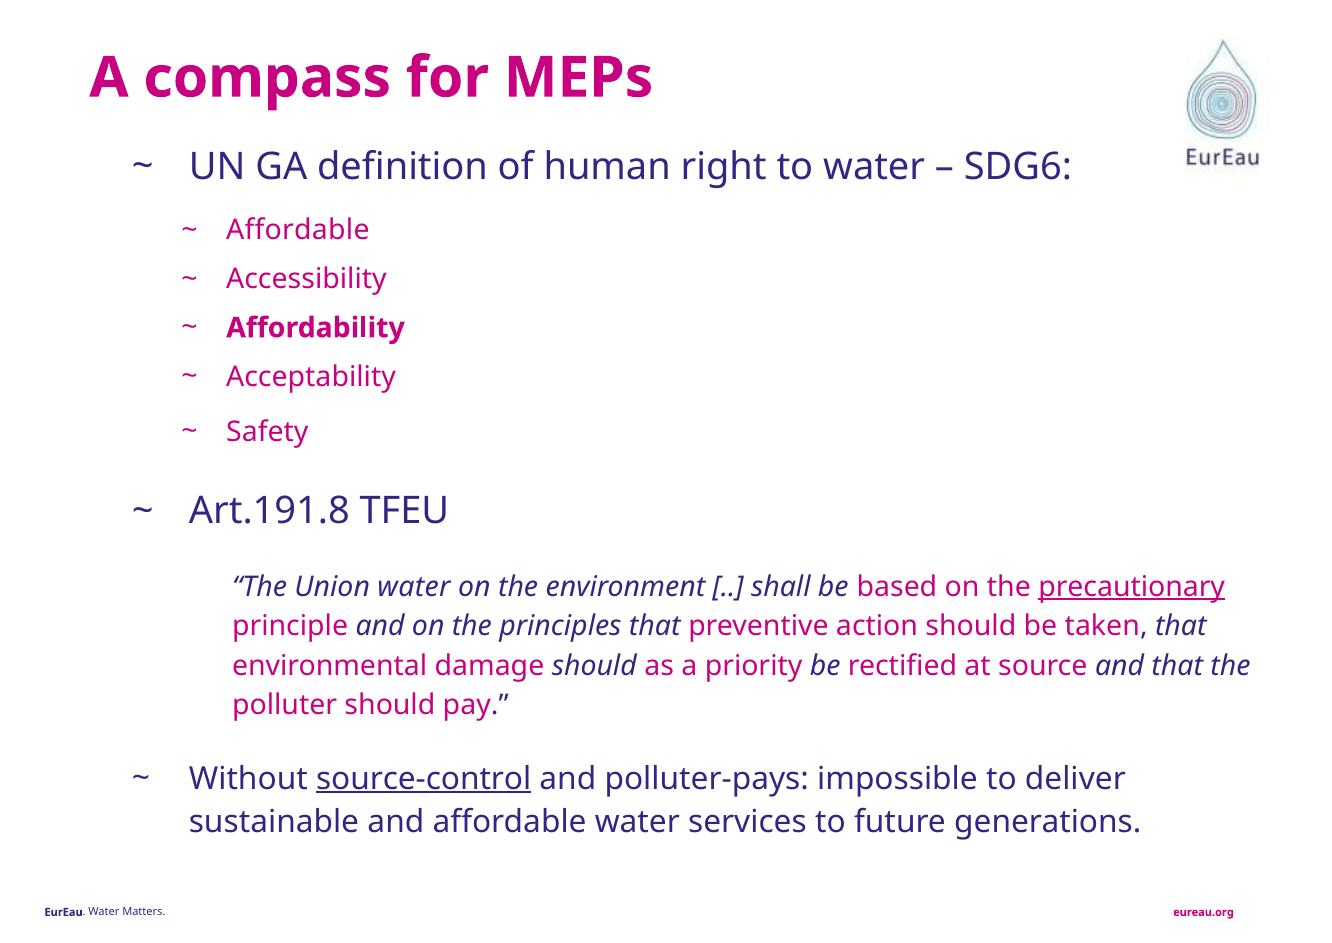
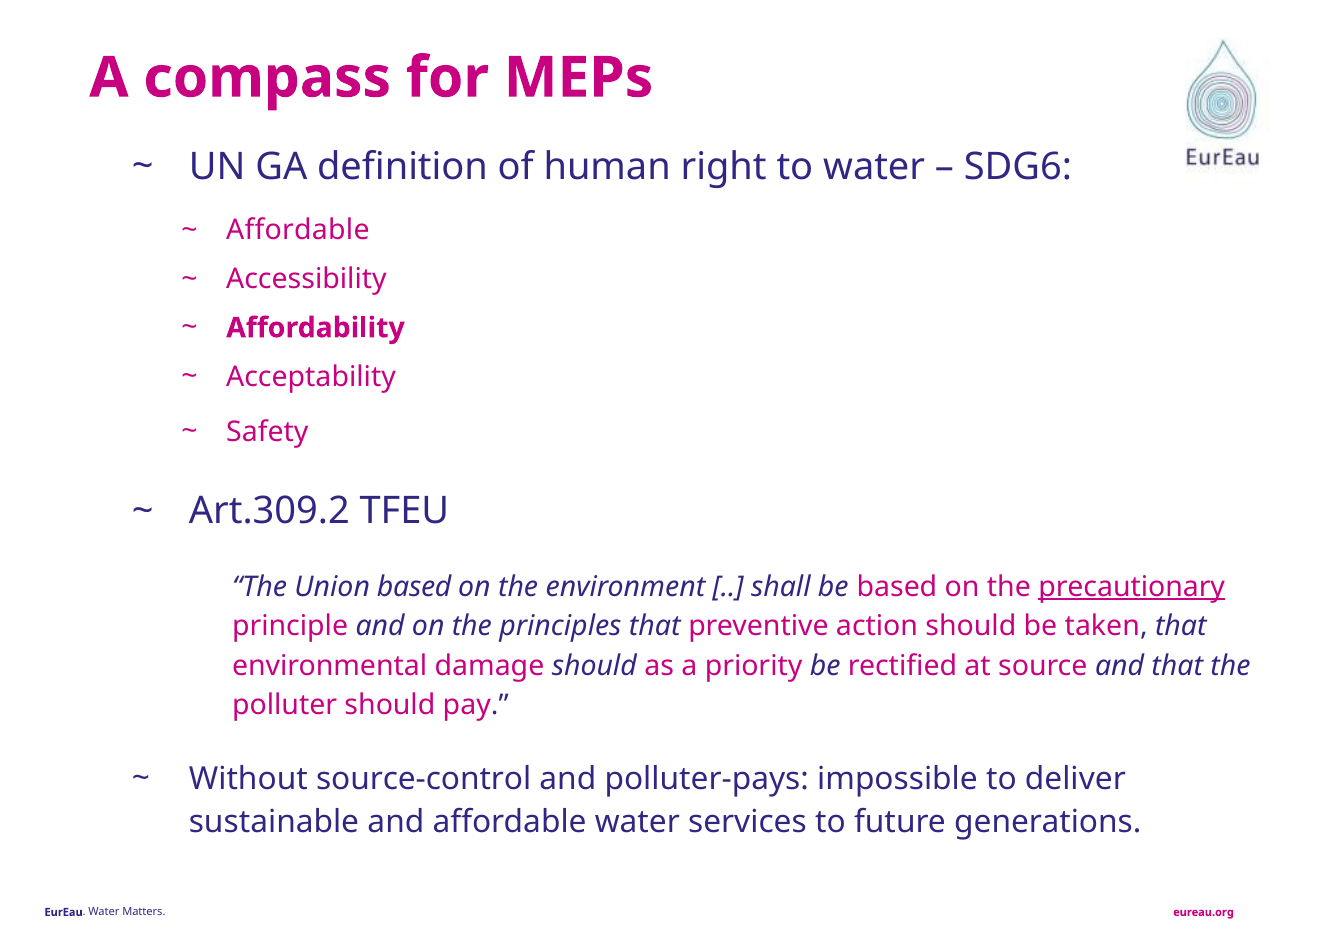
Art.191.8: Art.191.8 -> Art.309.2
Union water: water -> based
source-control underline: present -> none
